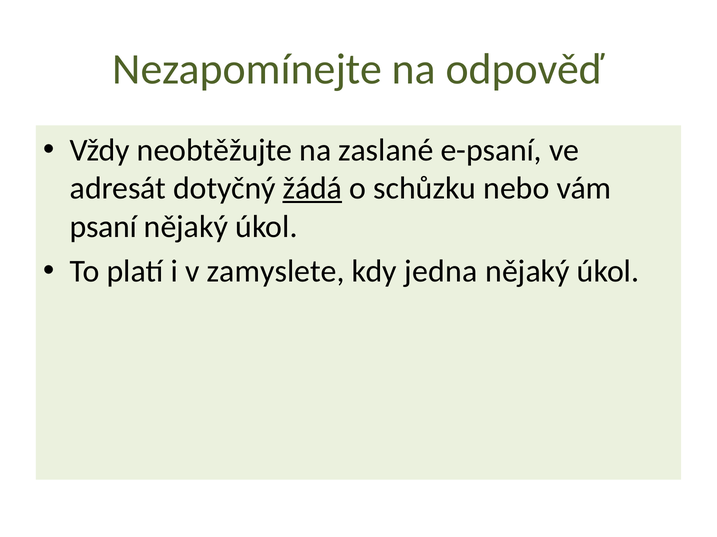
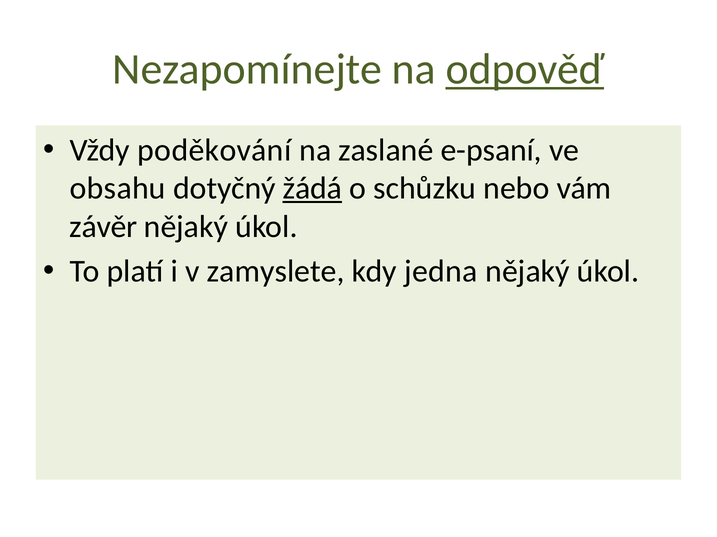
odpověď underline: none -> present
neobtěžujte: neobtěžujte -> poděkování
adresát: adresát -> obsahu
psaní: psaní -> závěr
